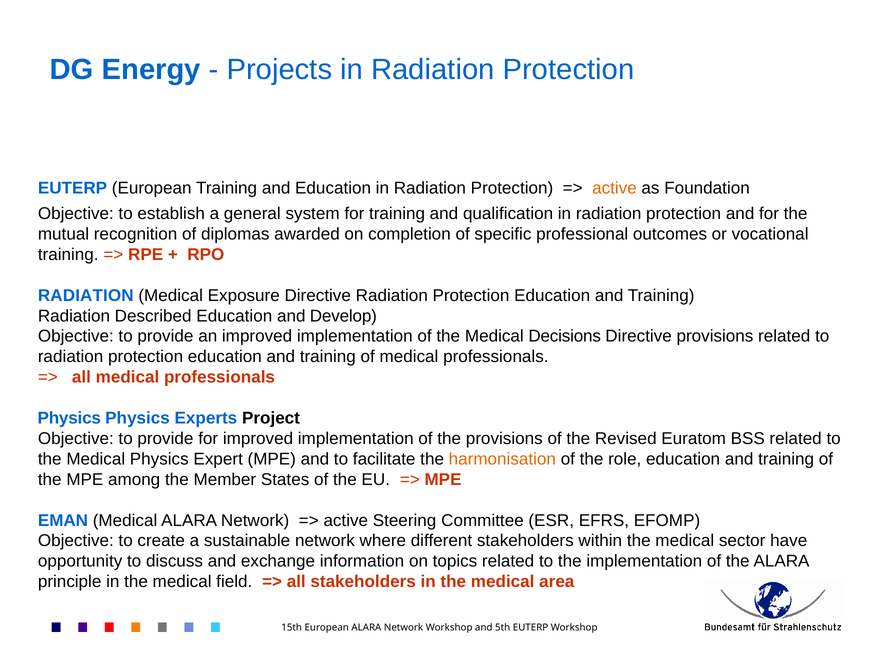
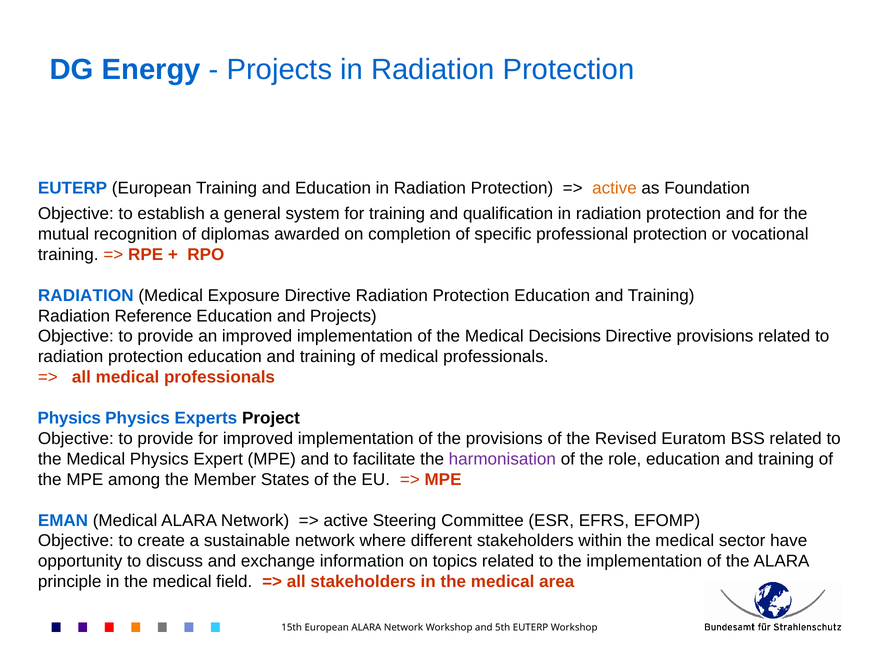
professional outcomes: outcomes -> protection
Described: Described -> Reference
and Develop: Develop -> Projects
harmonisation colour: orange -> purple
